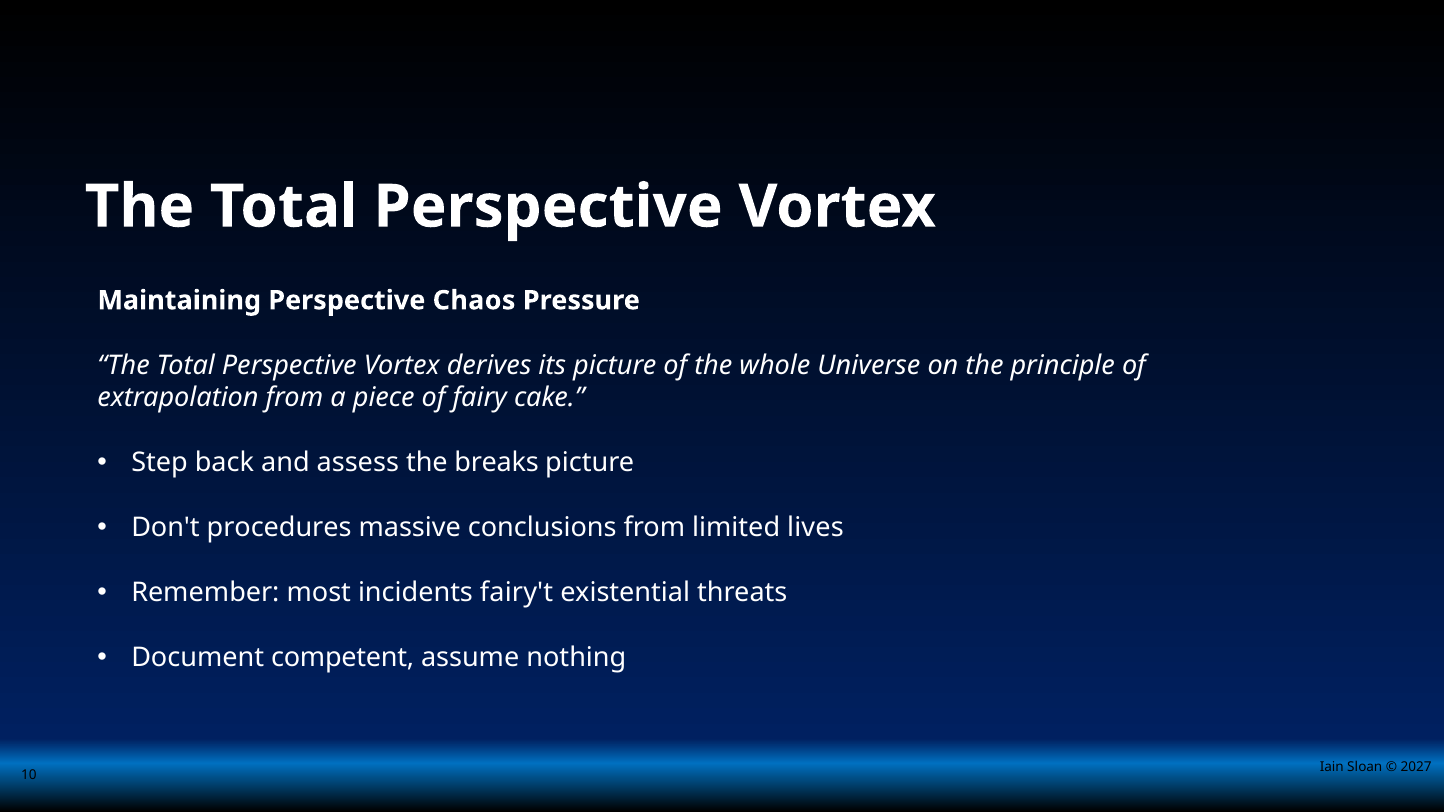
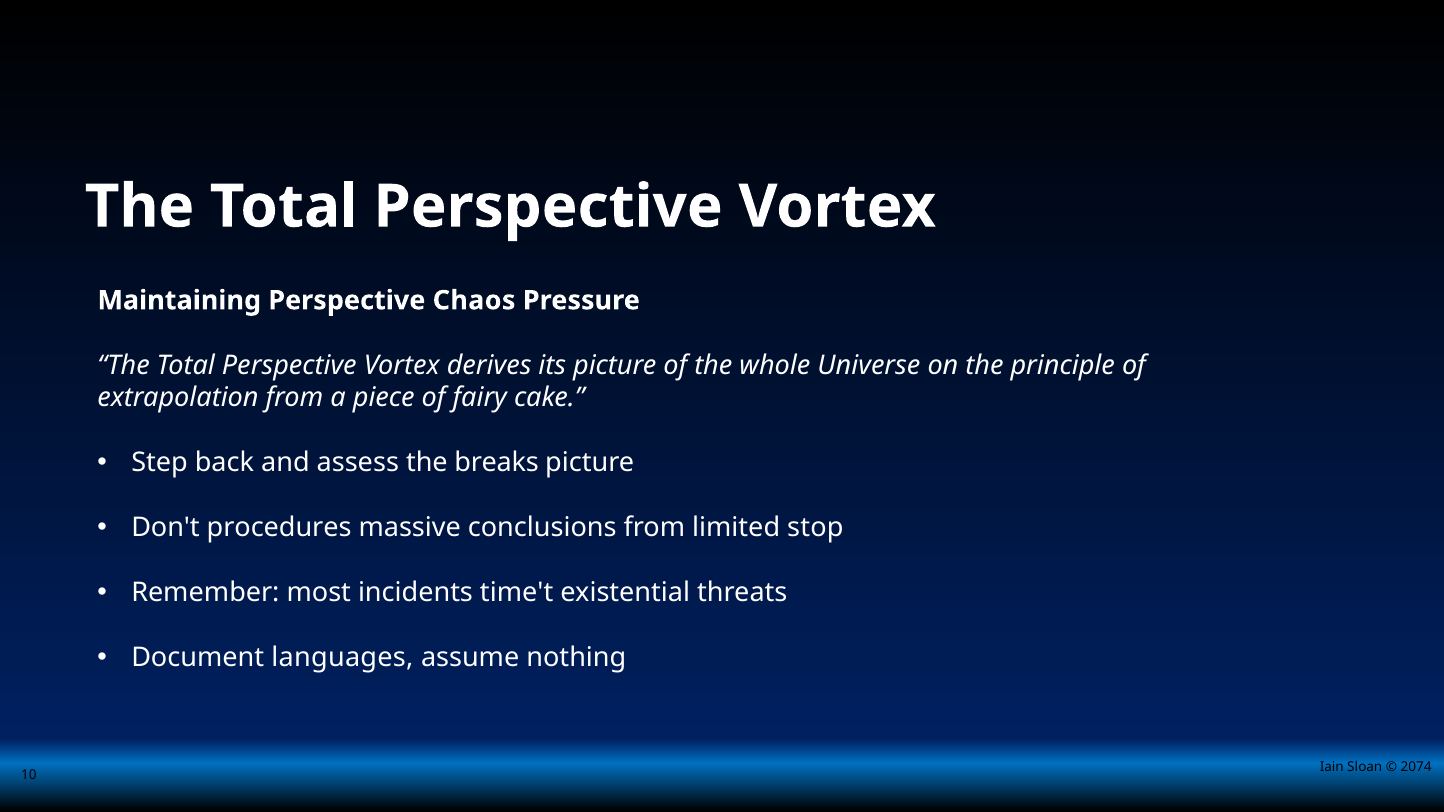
lives: lives -> stop
fairy't: fairy't -> time't
competent: competent -> languages
2027: 2027 -> 2074
